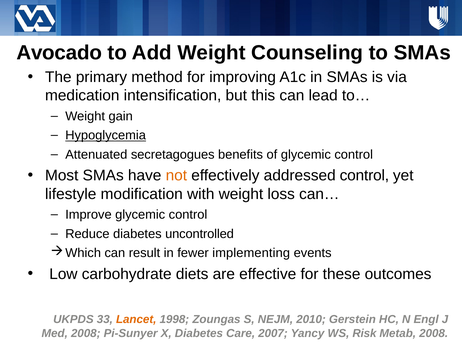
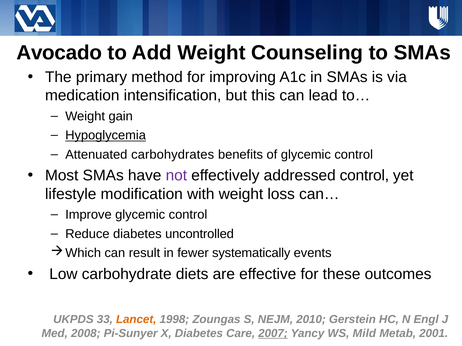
secretagogues: secretagogues -> carbohydrates
not colour: orange -> purple
implementing: implementing -> systematically
2007 underline: none -> present
Risk: Risk -> Mild
Metab 2008: 2008 -> 2001
